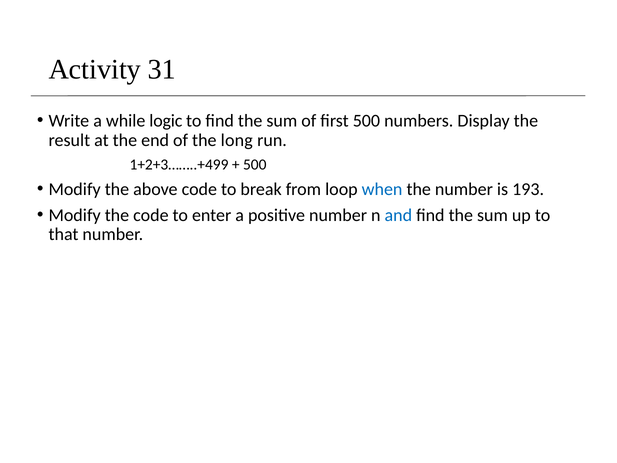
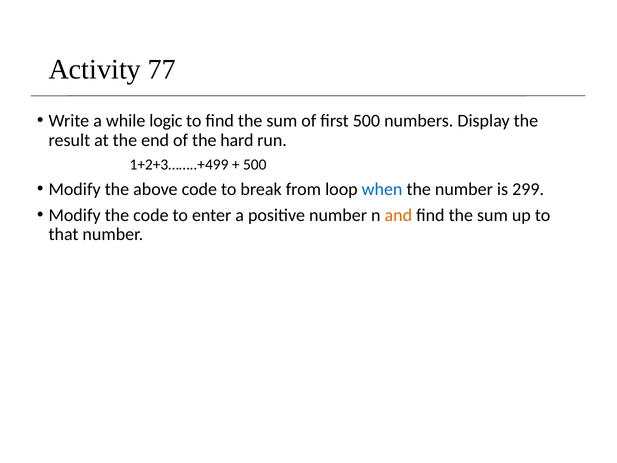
31: 31 -> 77
long: long -> hard
193: 193 -> 299
and colour: blue -> orange
